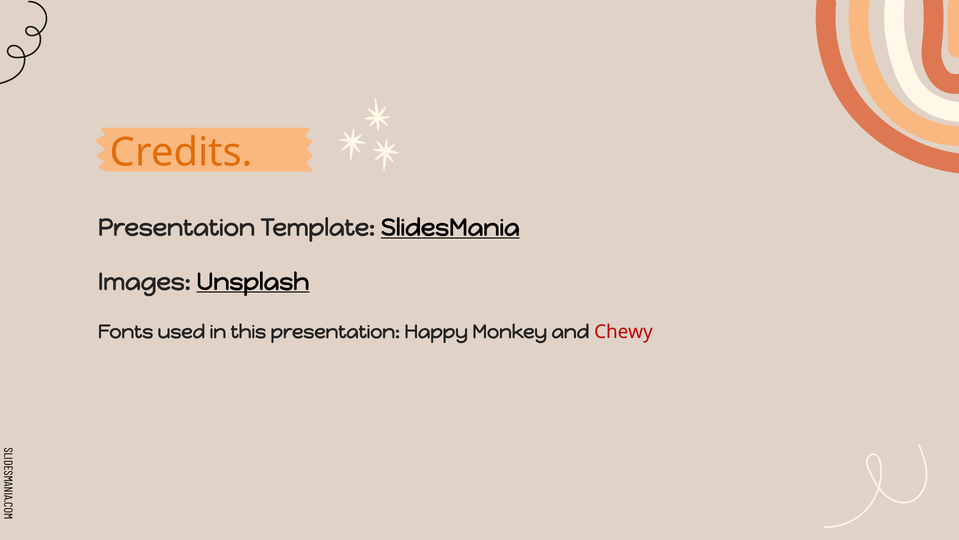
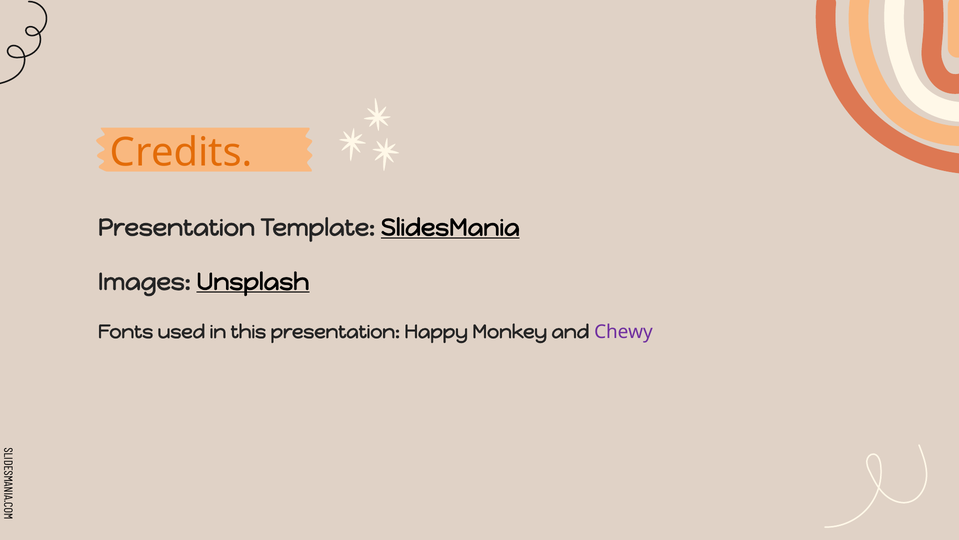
Chewy colour: red -> purple
